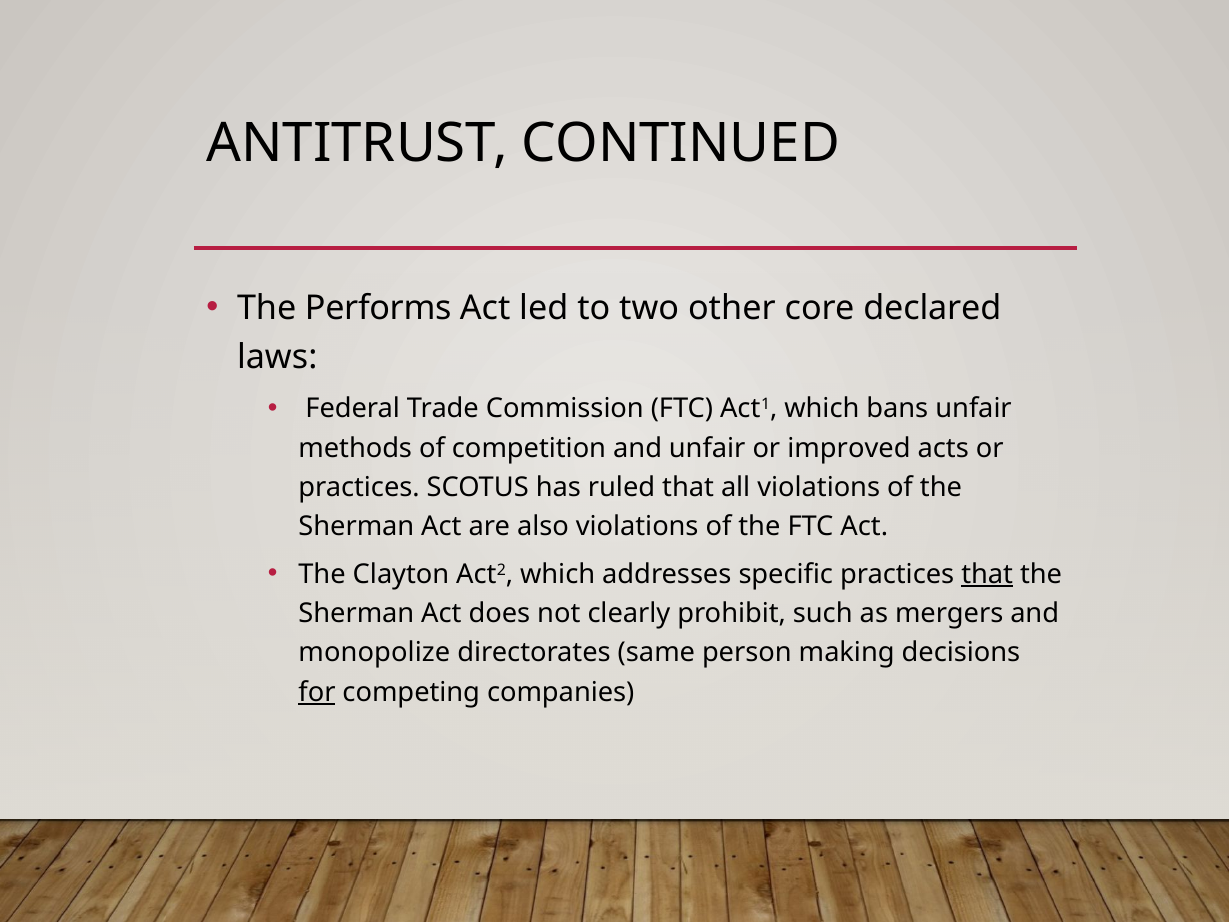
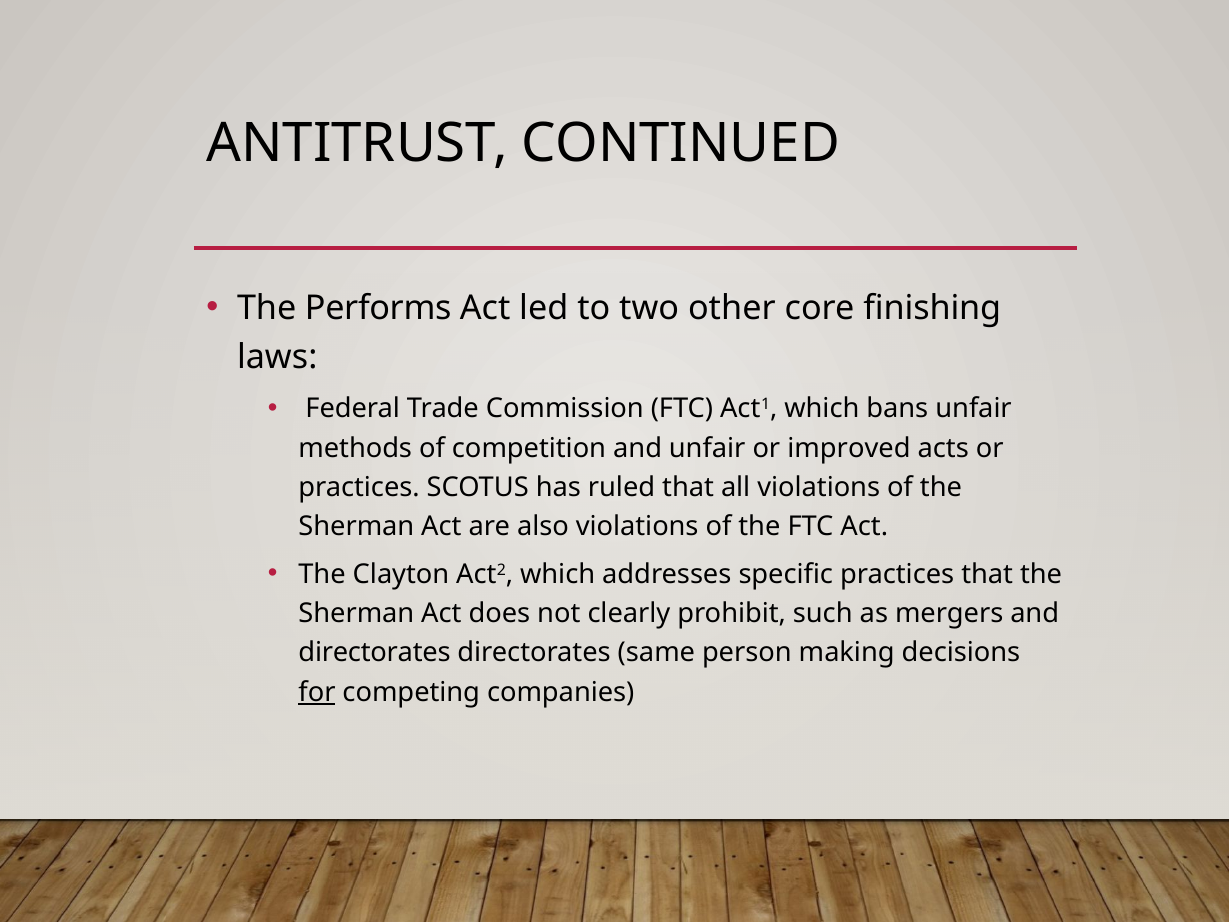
declared: declared -> finishing
that at (987, 574) underline: present -> none
monopolize at (374, 653): monopolize -> directorates
